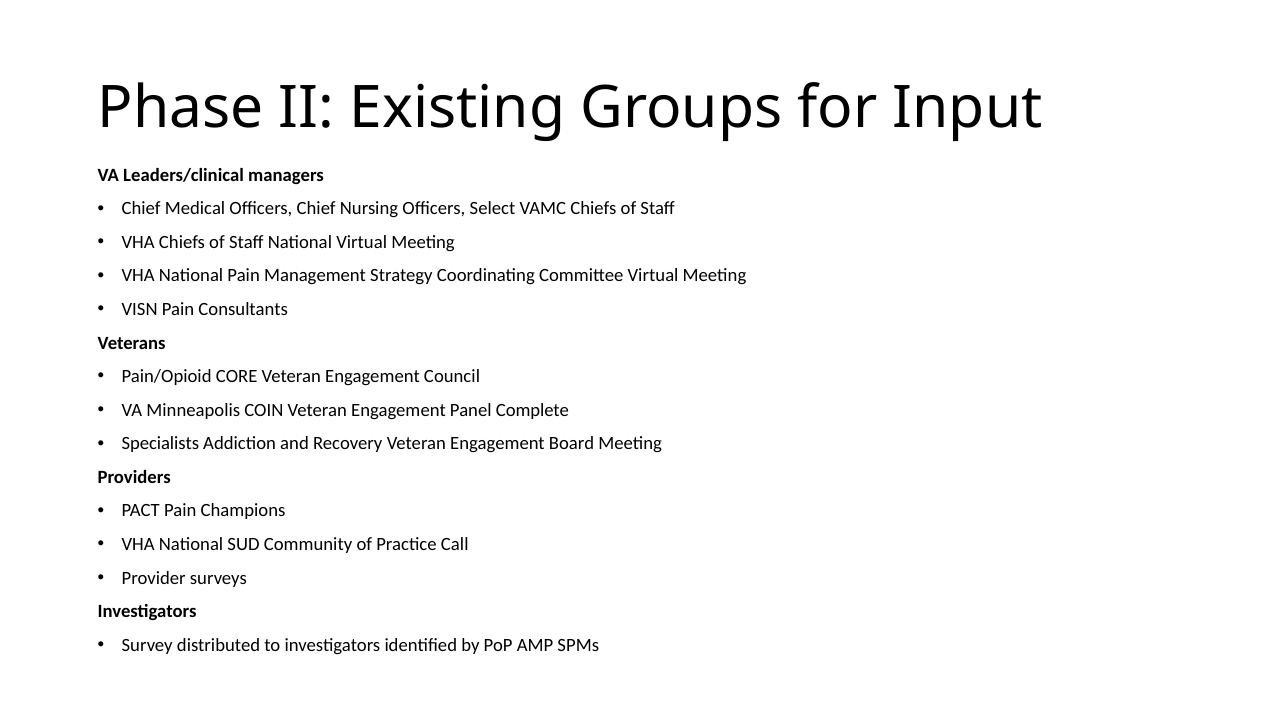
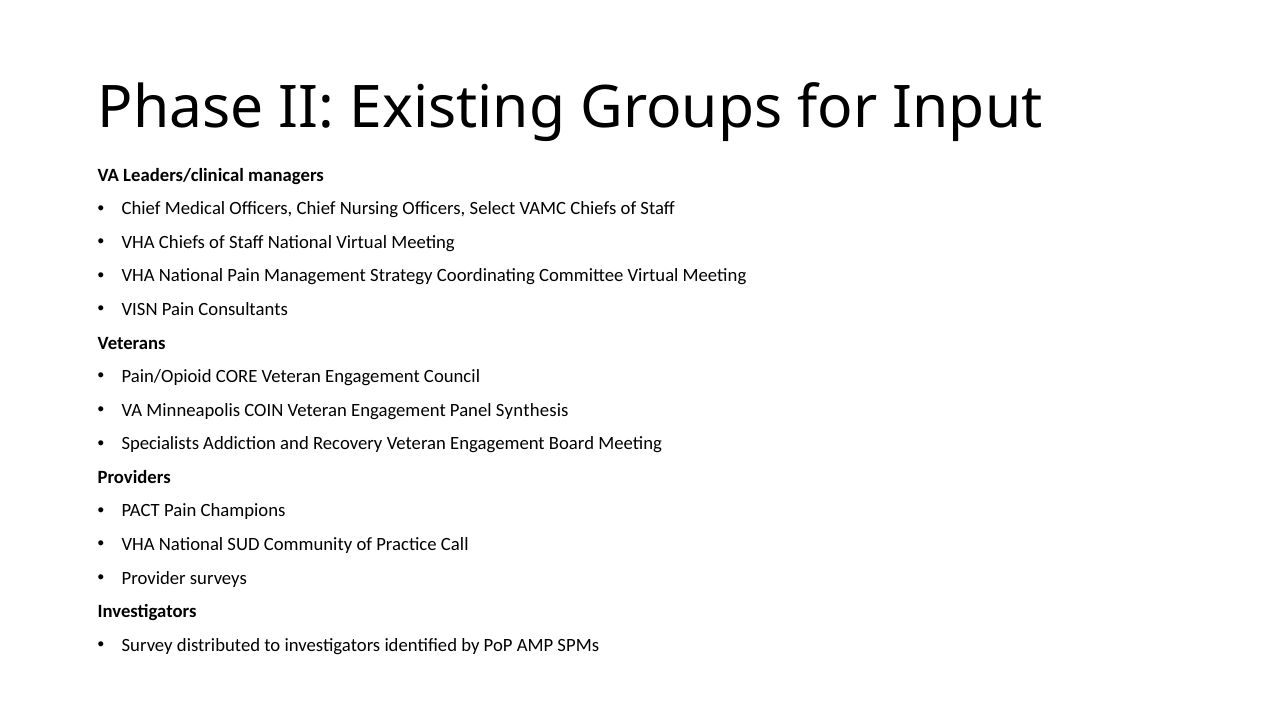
Complete: Complete -> Synthesis
